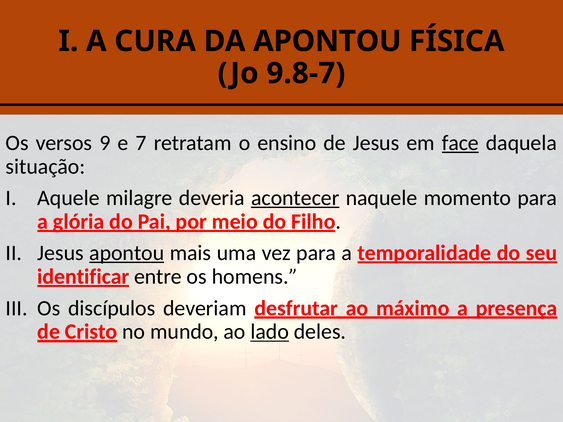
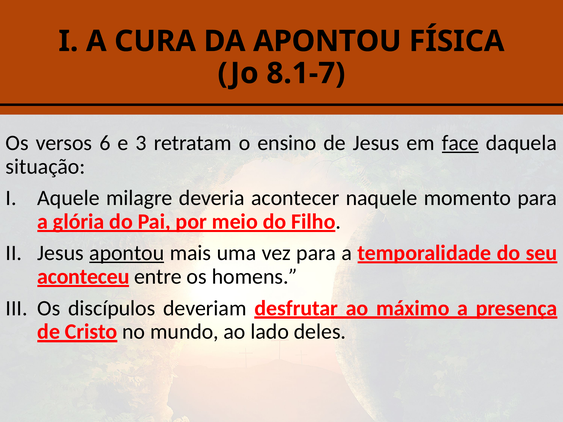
9.8-7: 9.8-7 -> 8.1-7
9: 9 -> 6
7: 7 -> 3
acontecer underline: present -> none
identificar: identificar -> aconteceu
lado underline: present -> none
